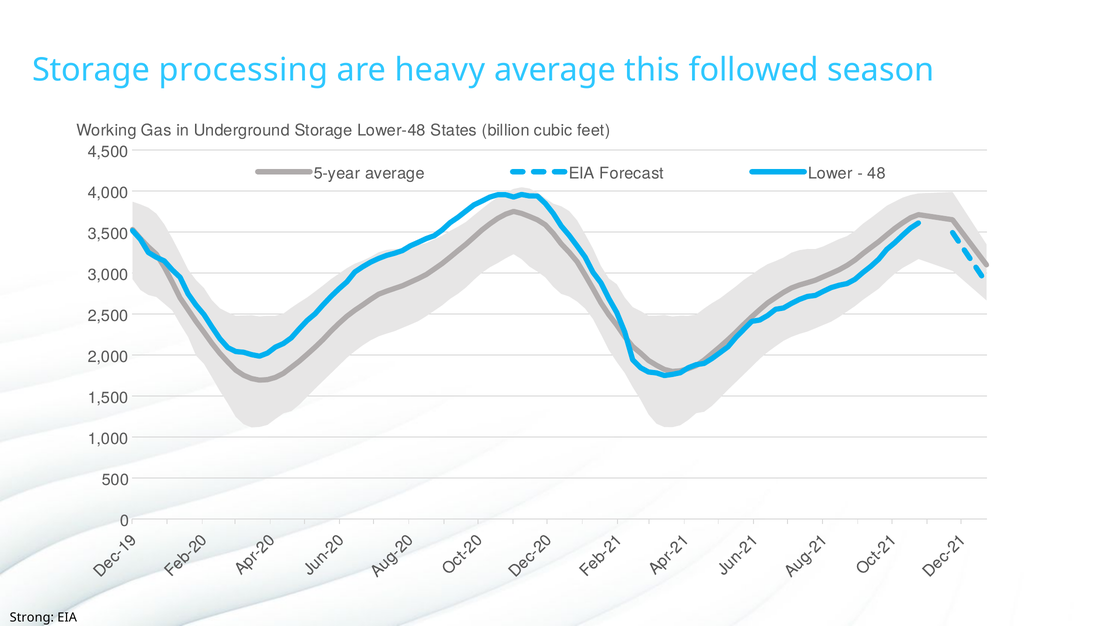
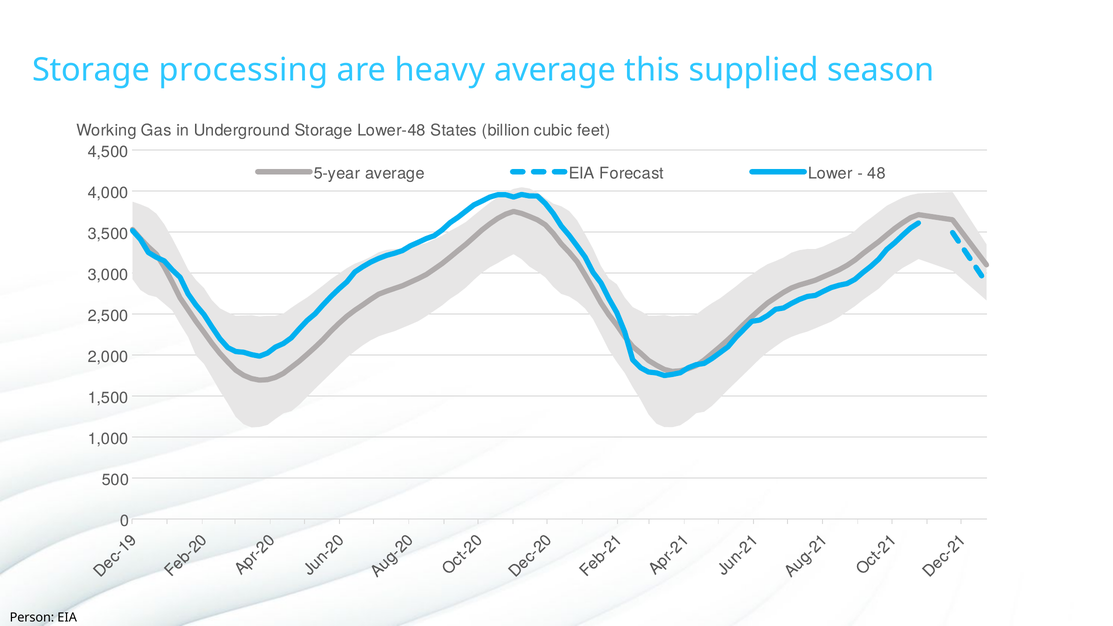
followed: followed -> supplied
Strong: Strong -> Person
